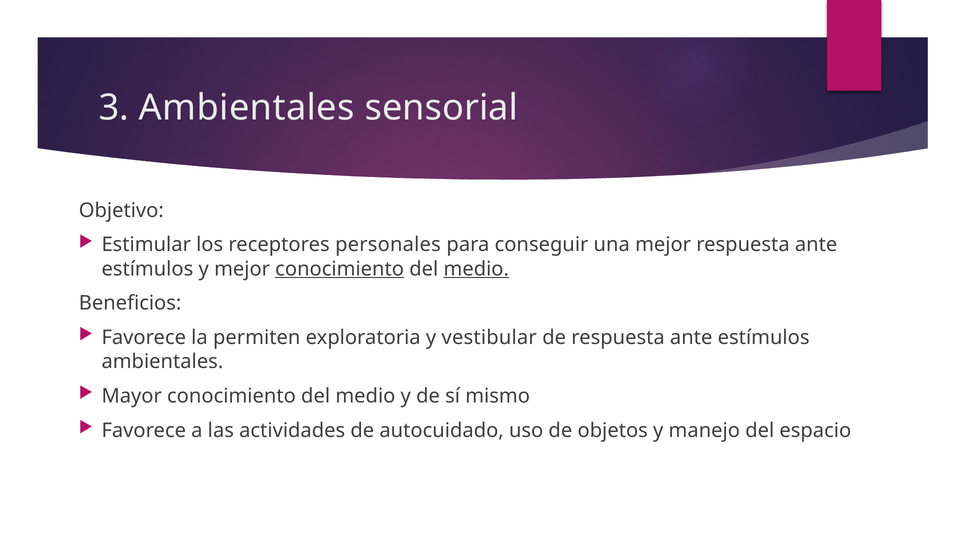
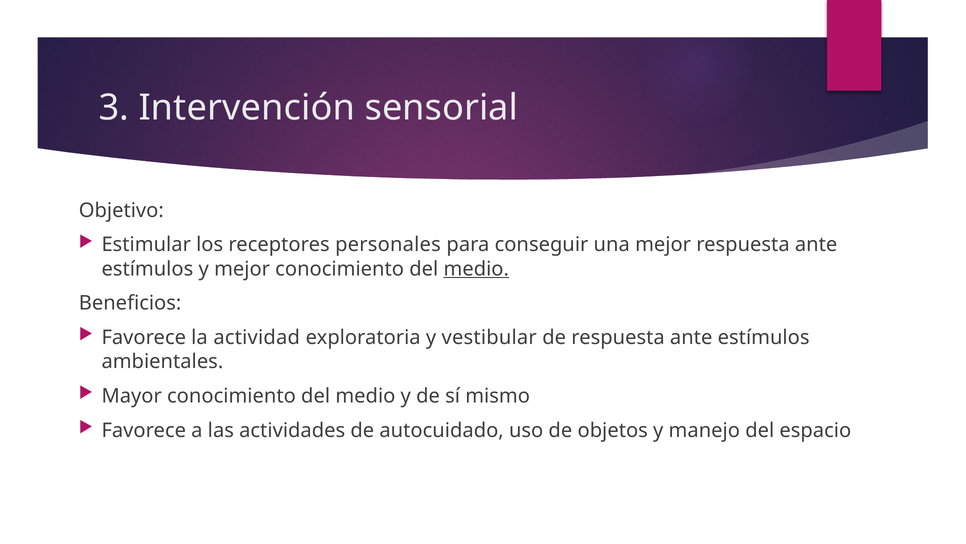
3 Ambientales: Ambientales -> Intervención
conocimiento at (340, 269) underline: present -> none
permiten: permiten -> actividad
